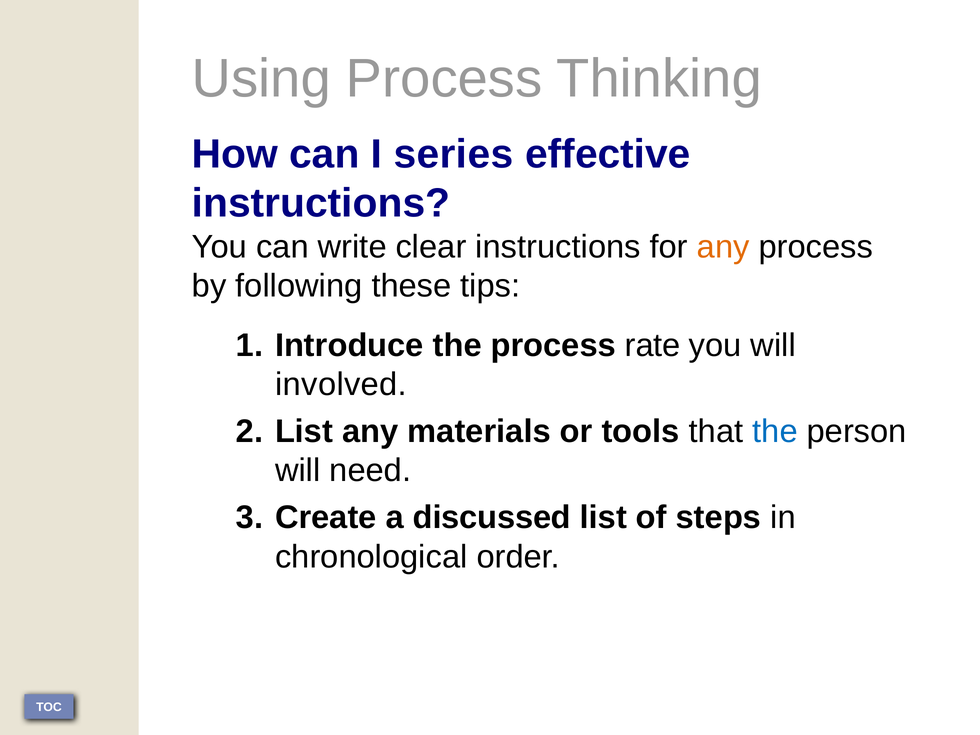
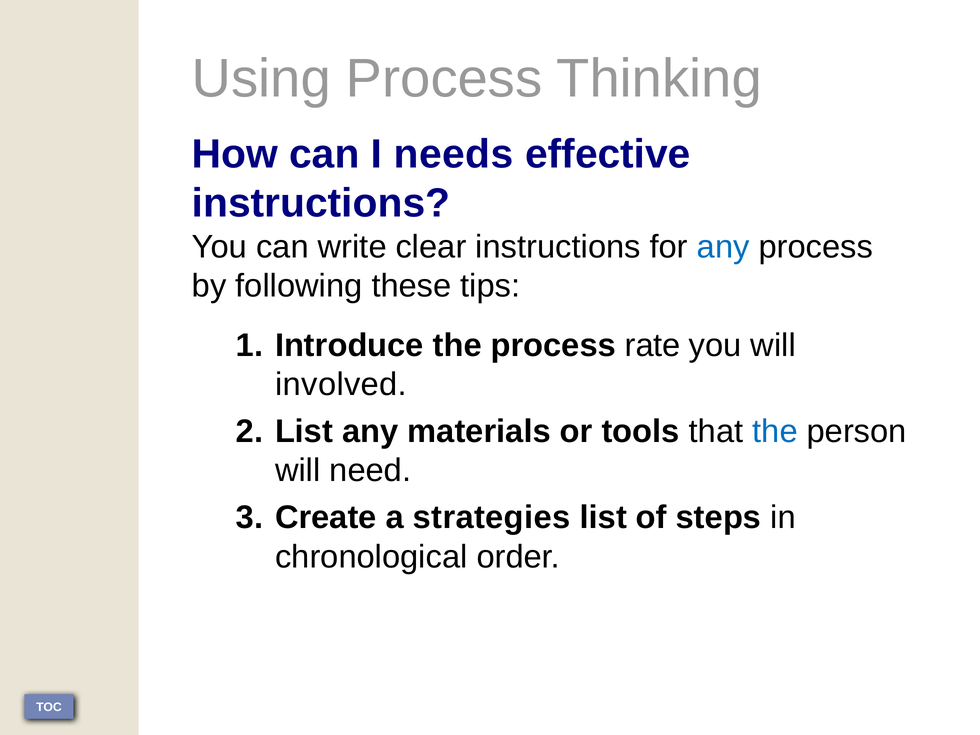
series: series -> needs
any at (723, 247) colour: orange -> blue
discussed: discussed -> strategies
